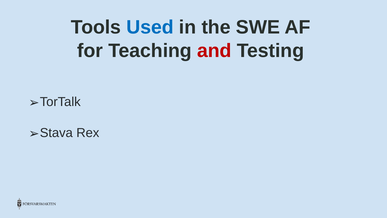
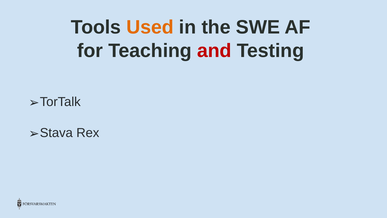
Used colour: blue -> orange
